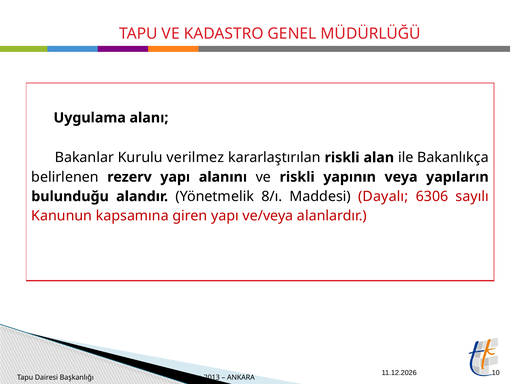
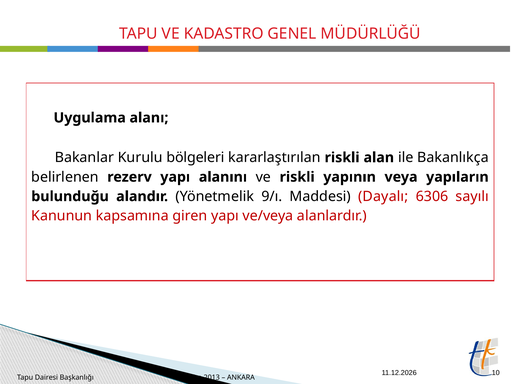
verilmez: verilmez -> bölgeleri
8/ı: 8/ı -> 9/ı
